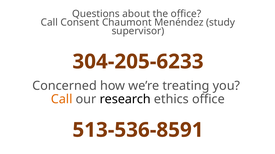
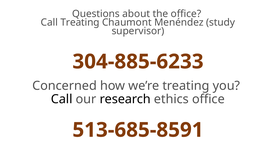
Call Consent: Consent -> Treating
304-205-6233: 304-205-6233 -> 304-885-6233
Call at (62, 100) colour: orange -> black
513-536-8591: 513-536-8591 -> 513-685-8591
